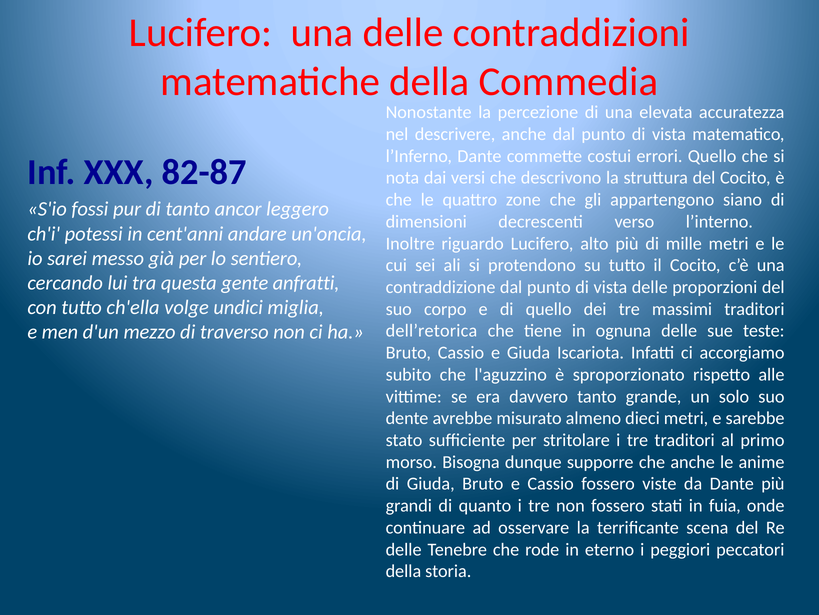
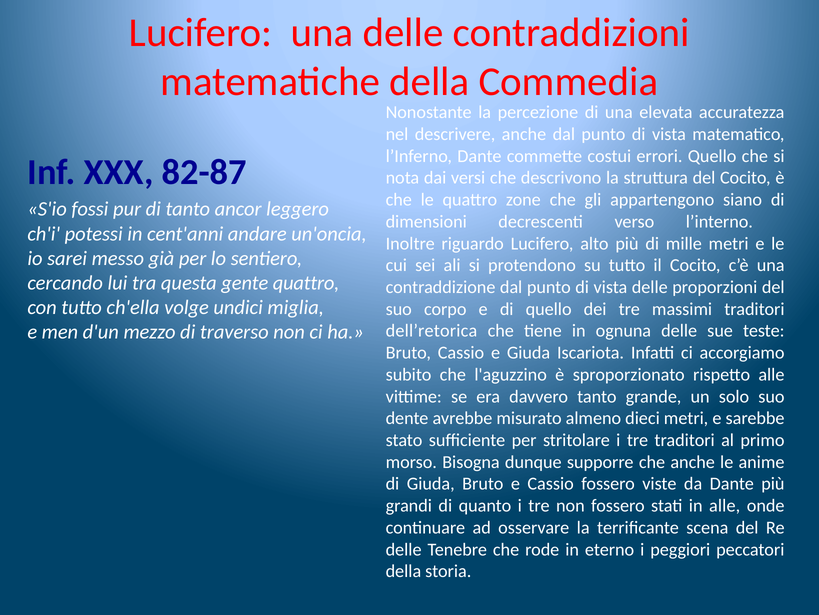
gente anfratti: anfratti -> quattro
in fuia: fuia -> alle
